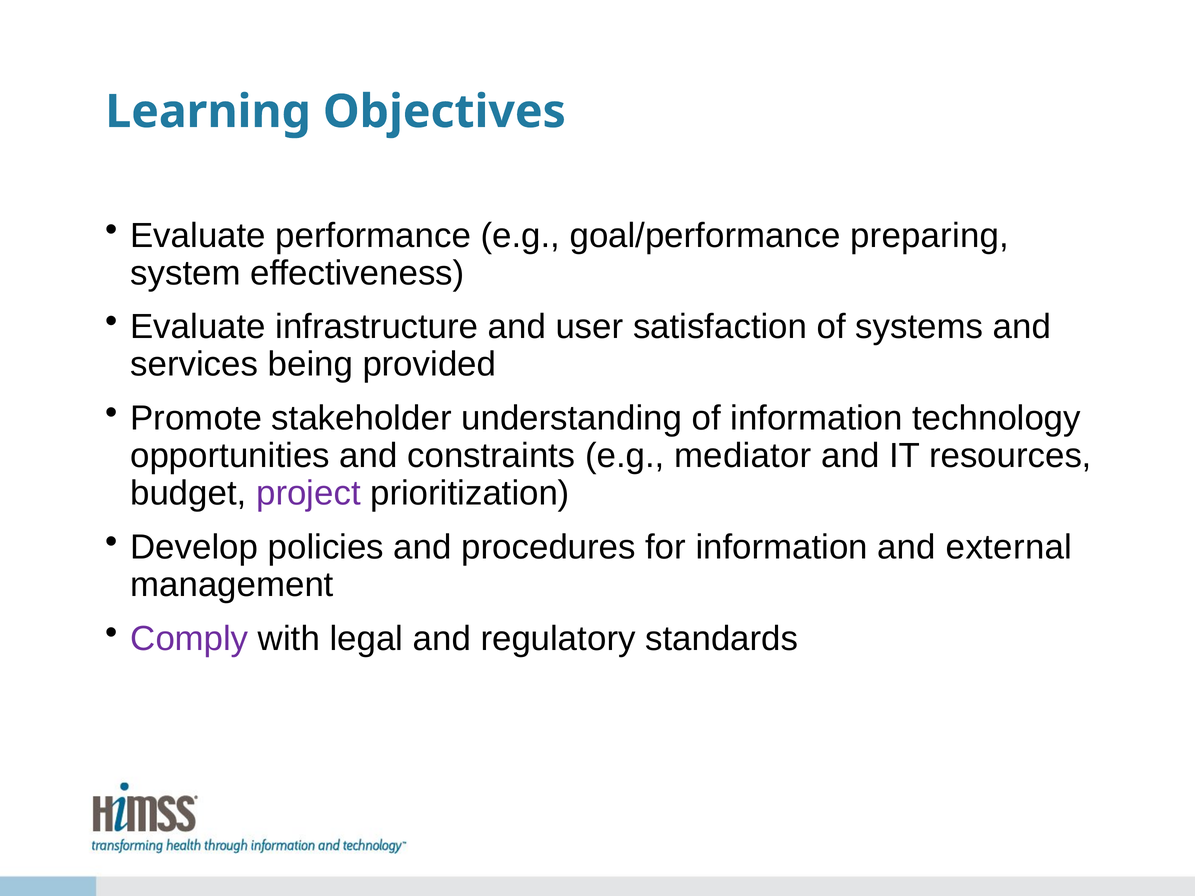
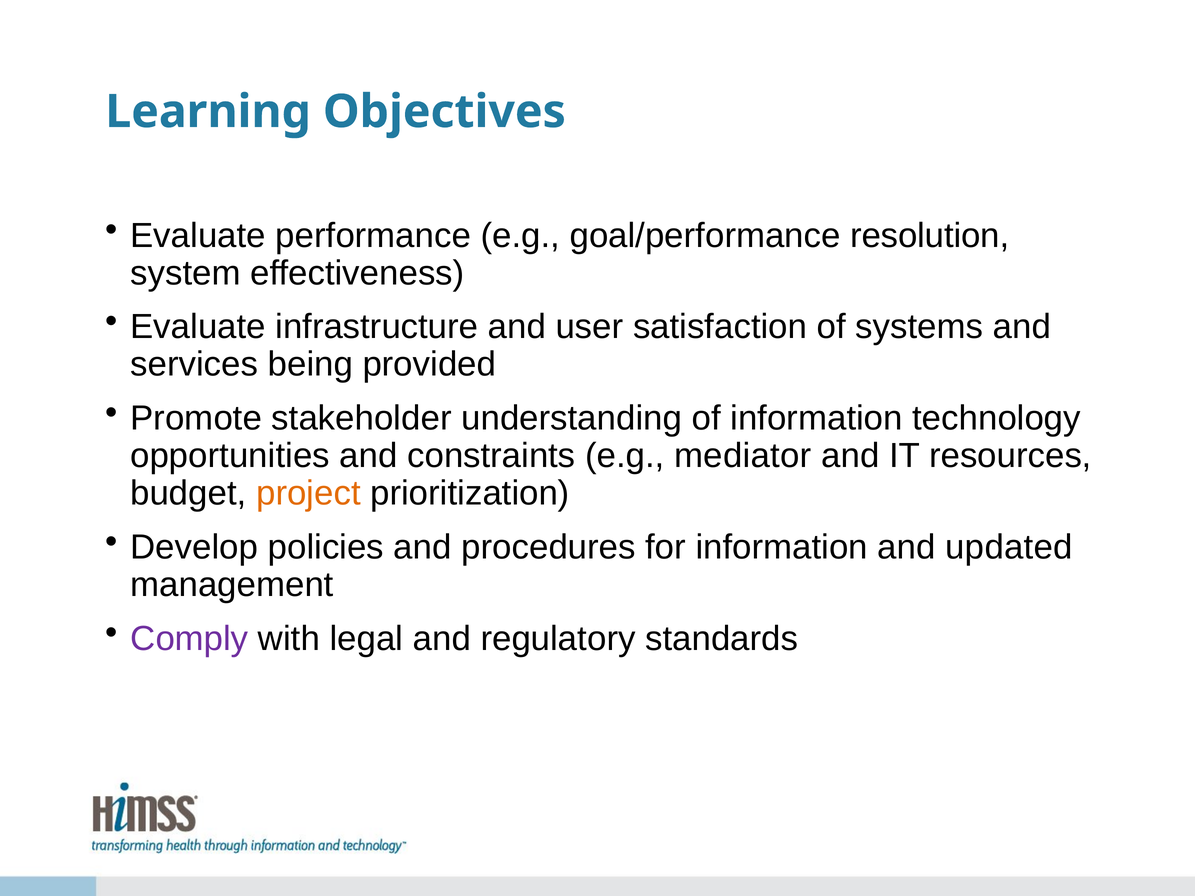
preparing: preparing -> resolution
project colour: purple -> orange
external: external -> updated
